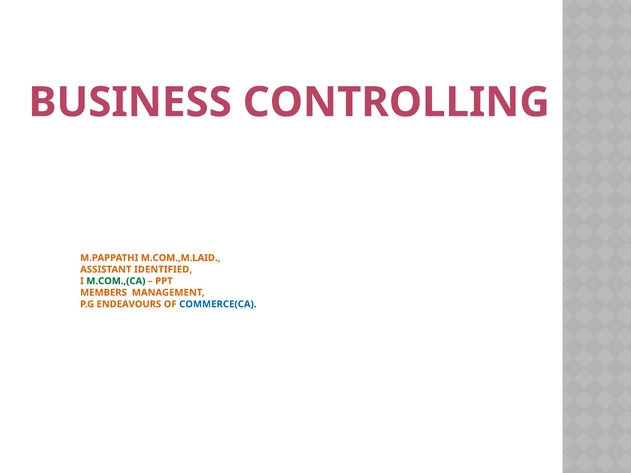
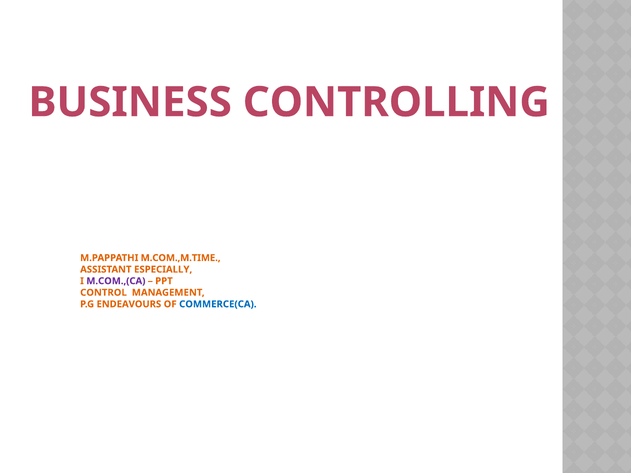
M.COM.,M.LAID: M.COM.,M.LAID -> M.COM.,M.TIME
IDENTIFIED: IDENTIFIED -> ESPECIALLY
M.COM.,(CA colour: green -> purple
MEMBERS: MEMBERS -> CONTROL
